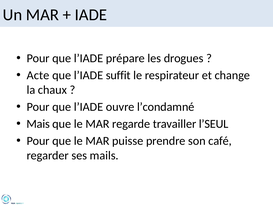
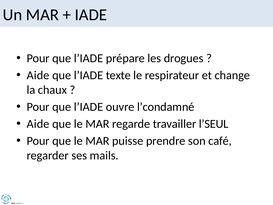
Acte at (38, 75): Acte -> Aide
suffit: suffit -> texte
Mais at (38, 124): Mais -> Aide
